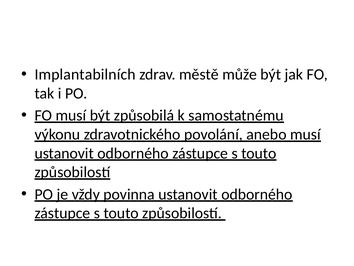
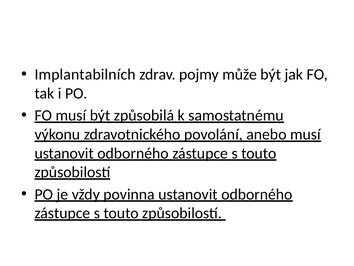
městě: městě -> pojmy
